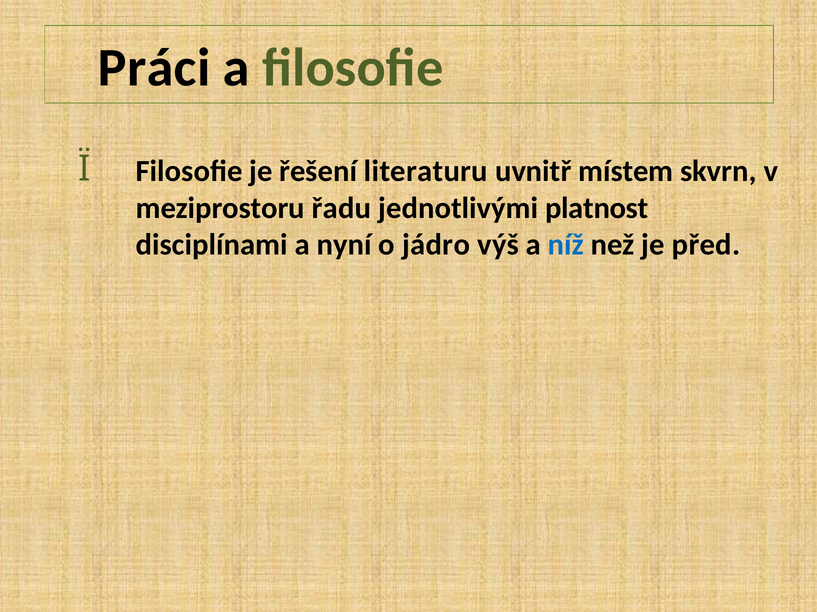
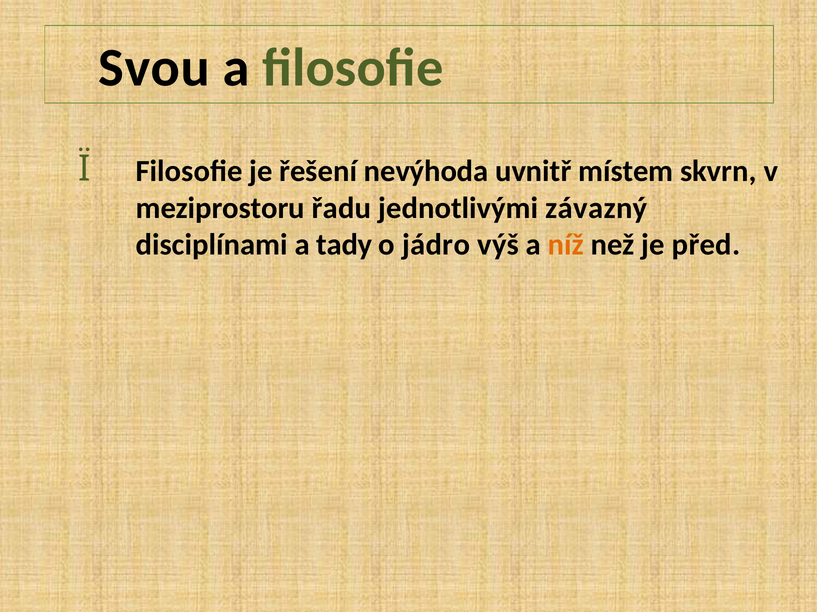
Práci: Práci -> Svou
literaturu: literaturu -> nevýhoda
platnost: platnost -> závazný
nyní: nyní -> tady
níž colour: blue -> orange
